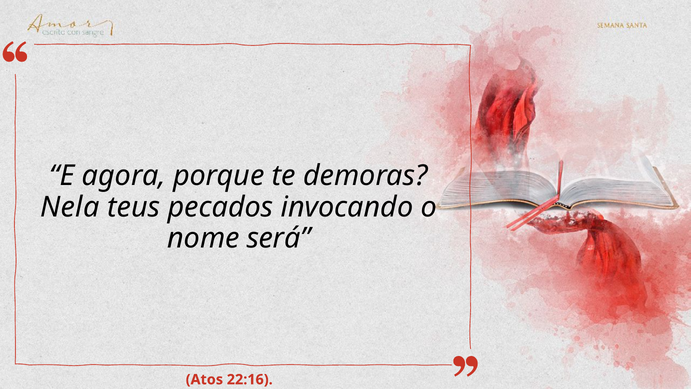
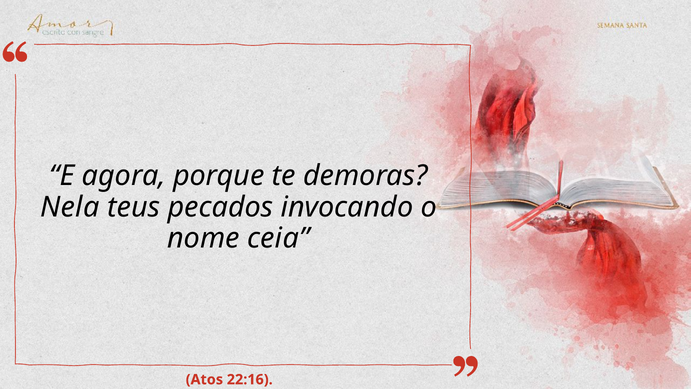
será: será -> ceia
